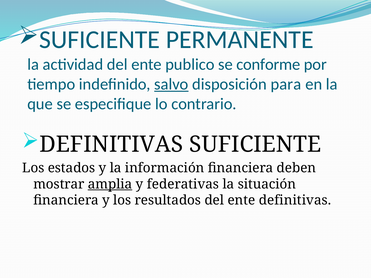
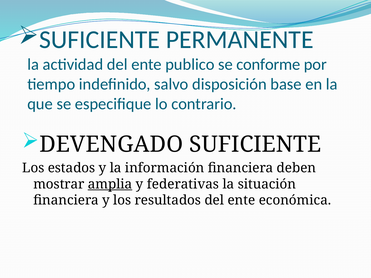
salvo underline: present -> none
para: para -> base
DEFINITIVAS at (111, 144): DEFINITIVAS -> DEVENGADO
ente definitivas: definitivas -> económica
